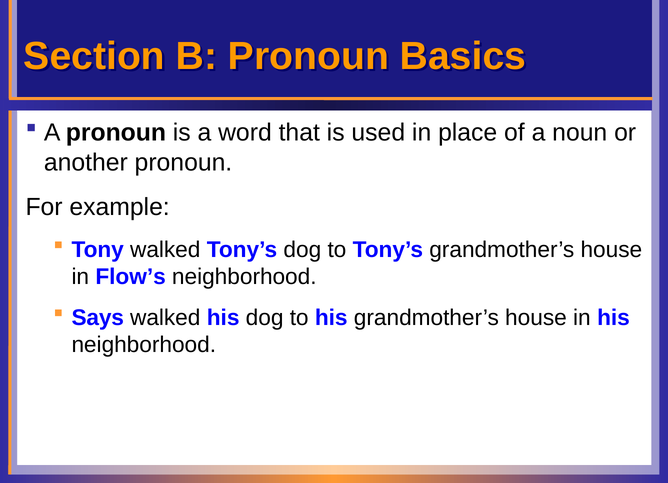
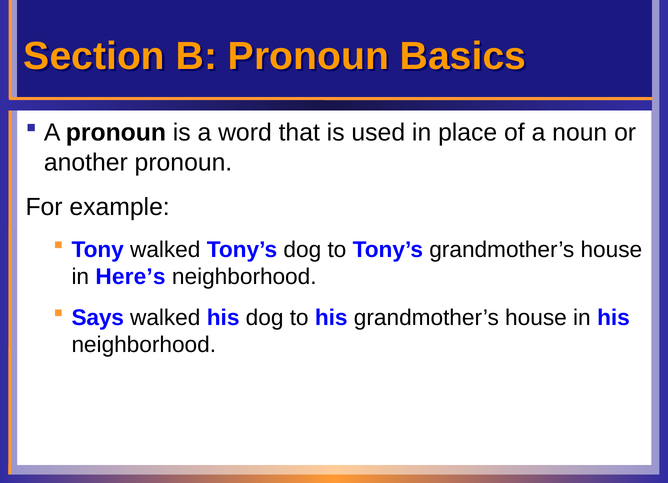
Flow’s: Flow’s -> Here’s
